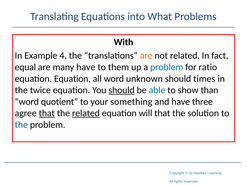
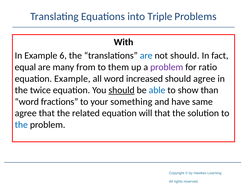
What: What -> Triple
4: 4 -> 6
are at (146, 56) colour: orange -> blue
not related: related -> should
many have: have -> from
problem at (167, 67) colour: blue -> purple
equation Equation: Equation -> Example
unknown: unknown -> increased
should times: times -> agree
quotient: quotient -> fractions
three: three -> same
that at (47, 113) underline: present -> none
related at (86, 113) underline: present -> none
